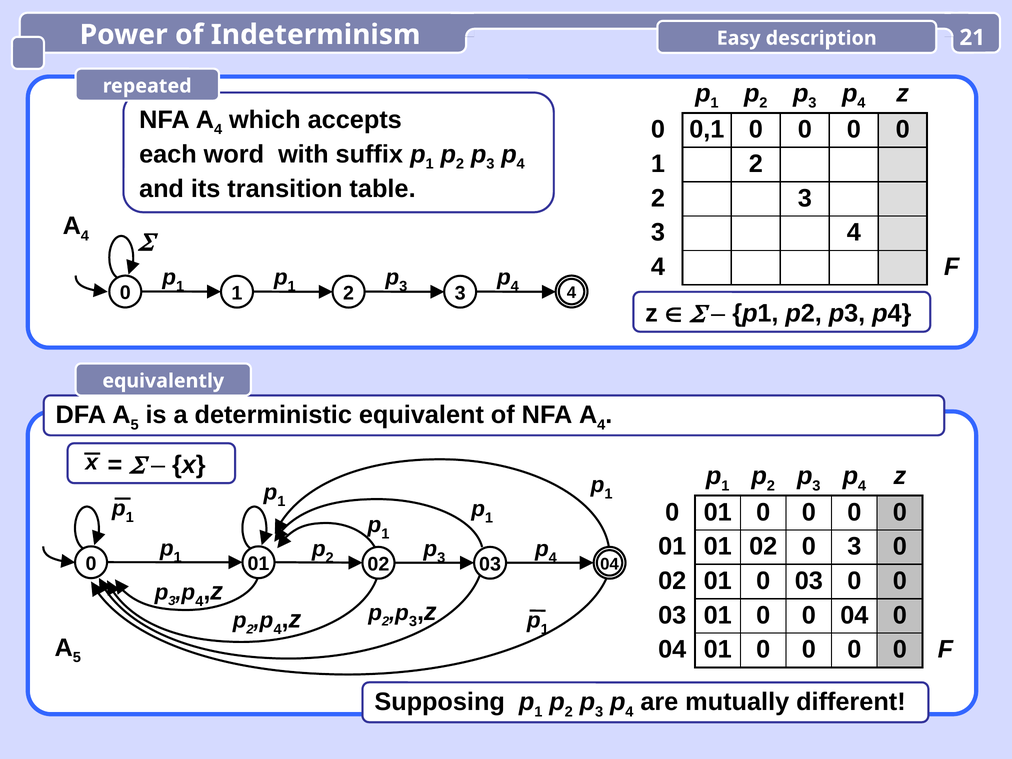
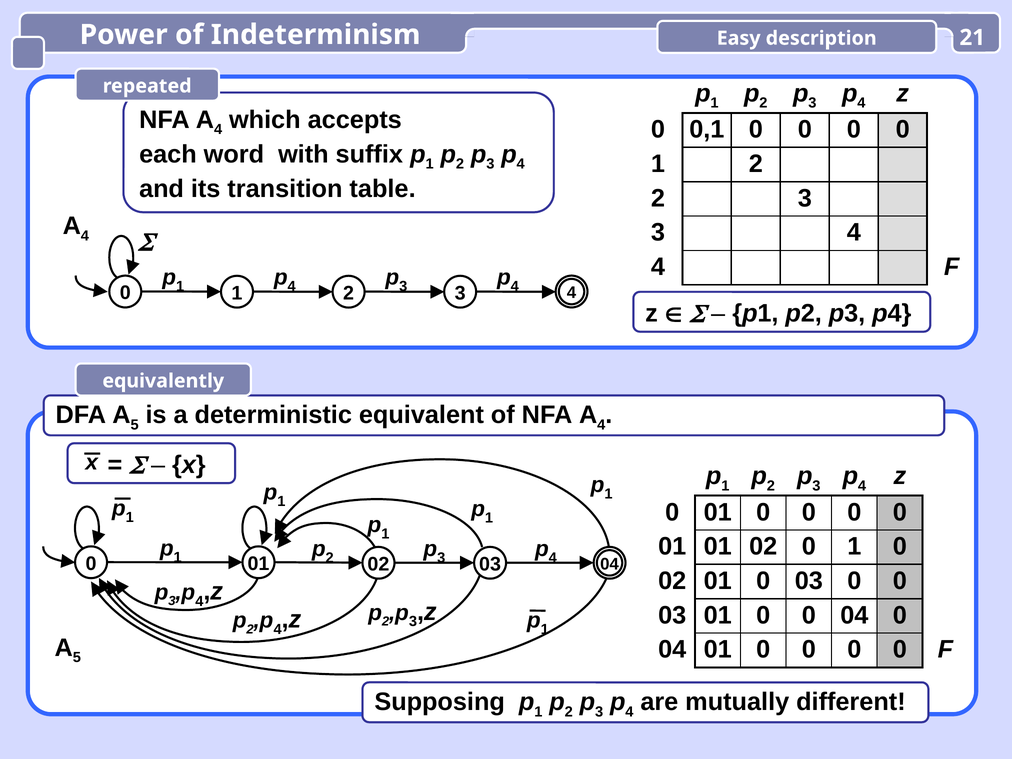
1 at (292, 286): 1 -> 4
02 0 3: 3 -> 1
